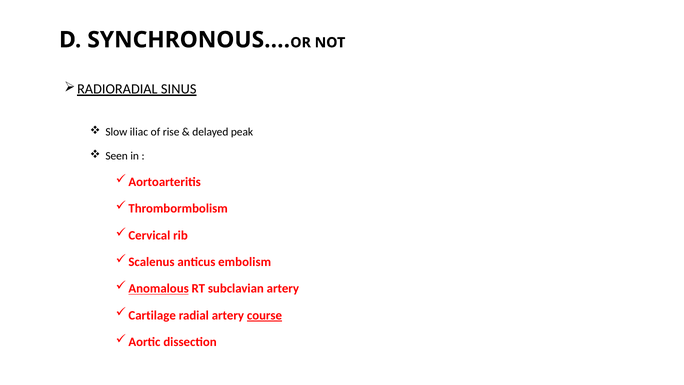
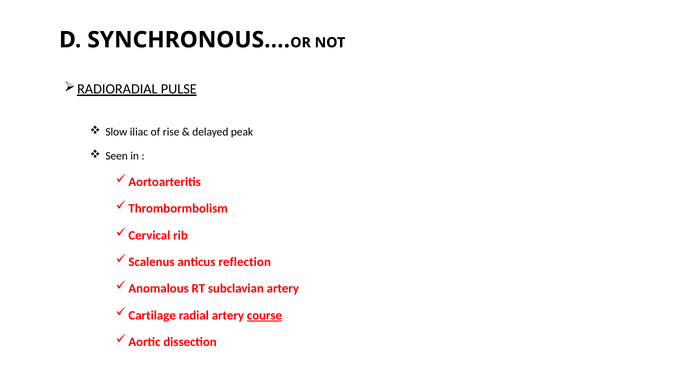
SINUS: SINUS -> PULSE
embolism: embolism -> reflection
Anomalous underline: present -> none
